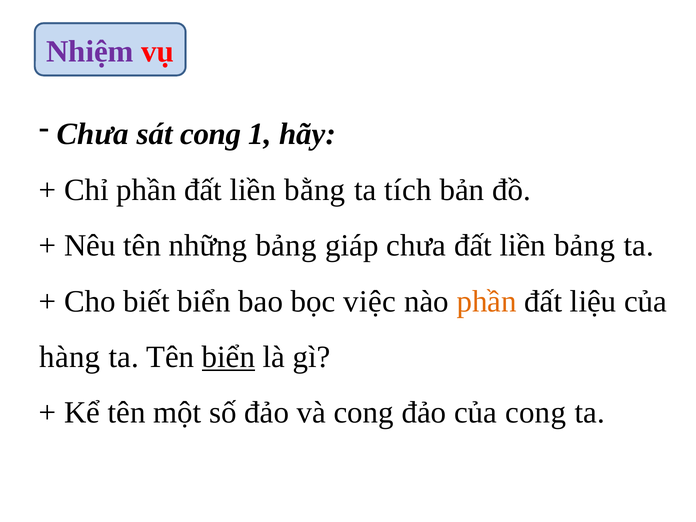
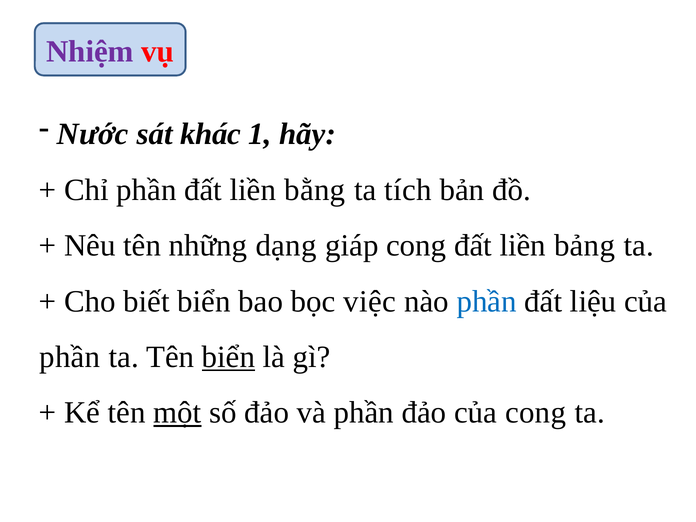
Chưa at (93, 134): Chưa -> Nước
sát cong: cong -> khác
những bảng: bảng -> dạng
giáp chưa: chưa -> cong
phần at (487, 301) colour: orange -> blue
hàng at (70, 357): hàng -> phần
một underline: none -> present
và cong: cong -> phần
